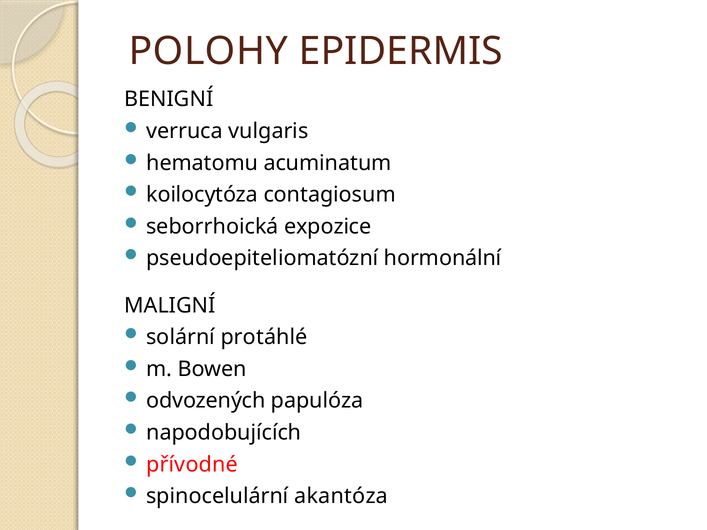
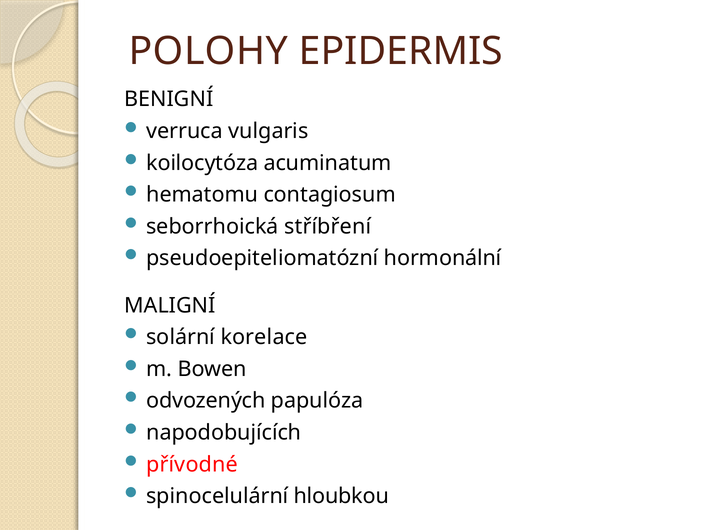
hematomu: hematomu -> koilocytóza
koilocytóza: koilocytóza -> hematomu
expozice: expozice -> stříbření
protáhlé: protáhlé -> korelace
akantóza: akantóza -> hloubkou
